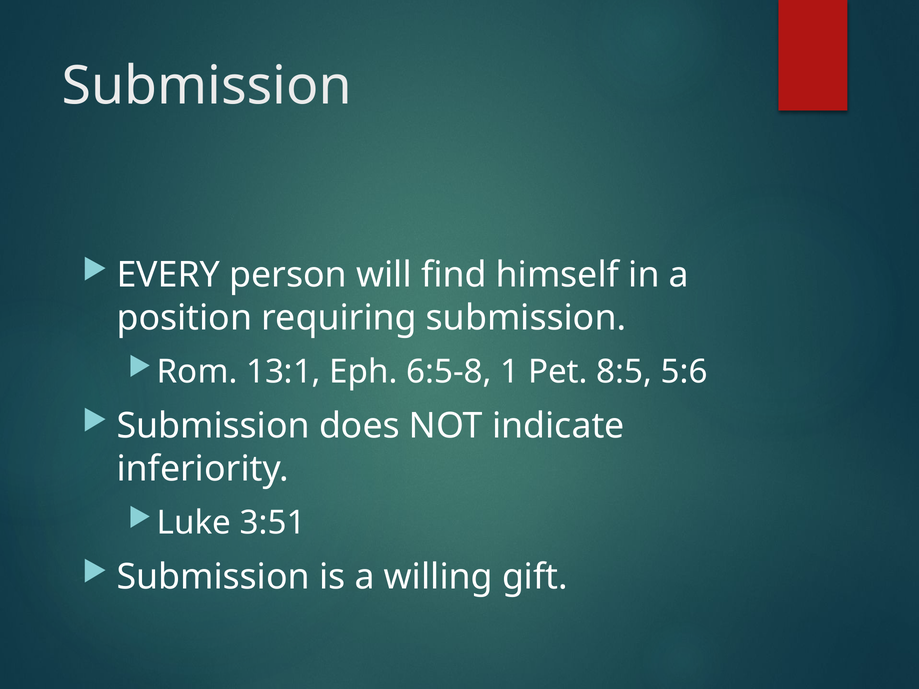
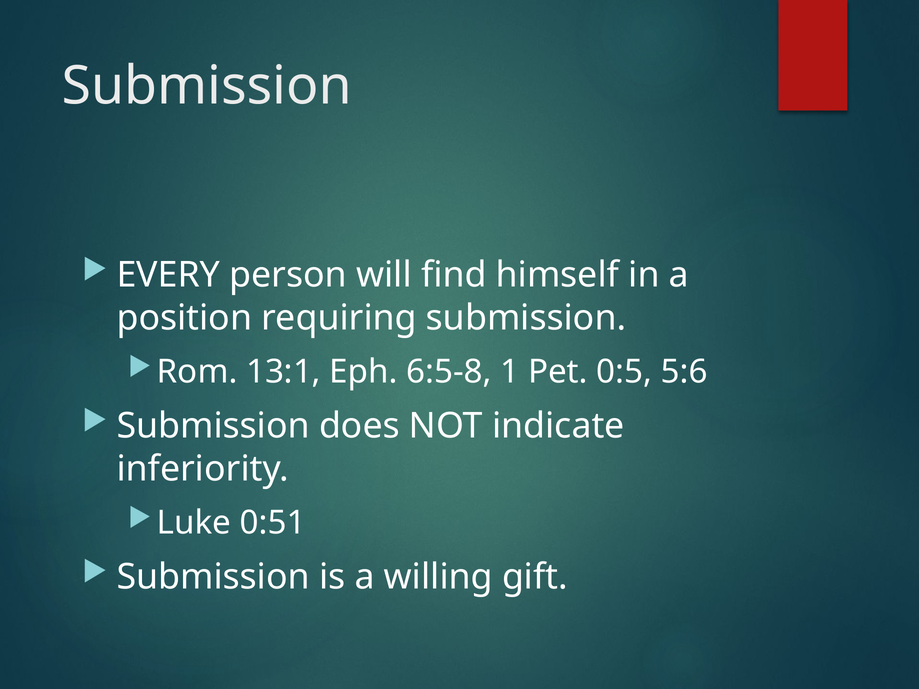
8:5: 8:5 -> 0:5
3:51: 3:51 -> 0:51
